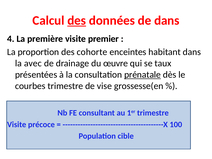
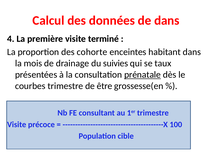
des at (77, 21) underline: present -> none
premier: premier -> terminé
avec: avec -> mois
œuvre: œuvre -> suivies
vise: vise -> être
